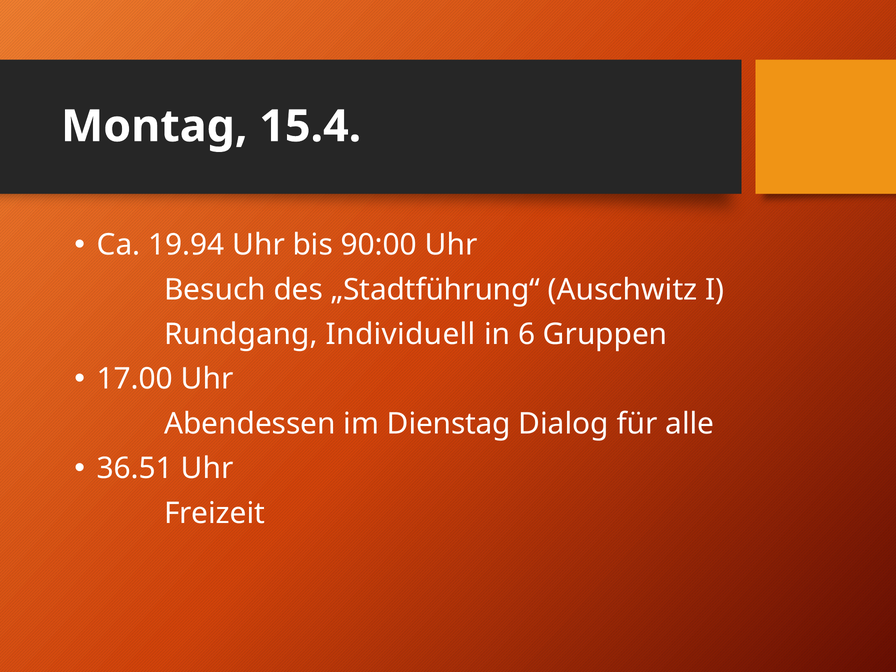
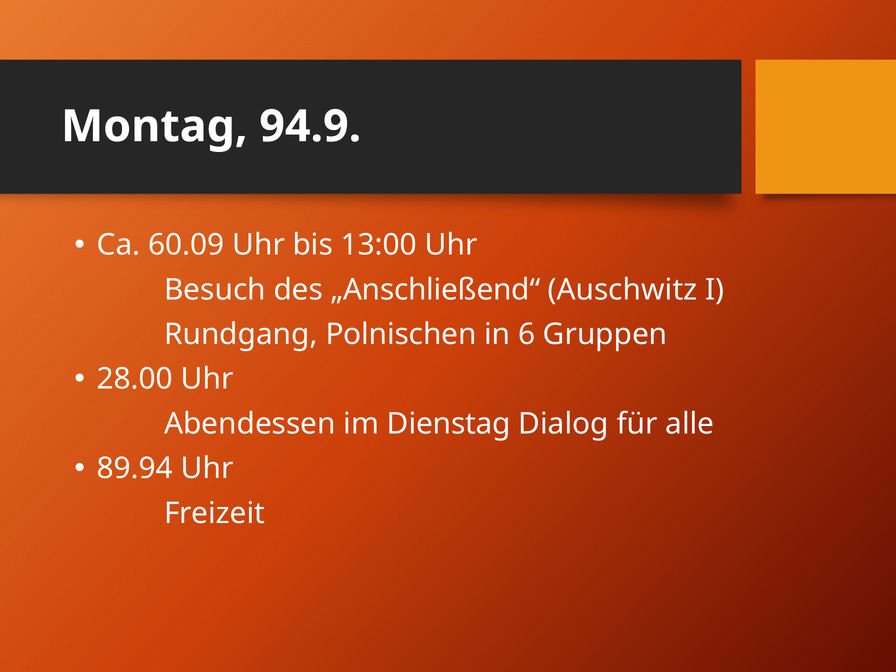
15.4: 15.4 -> 94.9
19.94: 19.94 -> 60.09
90:00: 90:00 -> 13:00
„Stadtführung“: „Stadtführung“ -> „Anschließend“
Individuell: Individuell -> Polnischen
17.00: 17.00 -> 28.00
36.51: 36.51 -> 89.94
